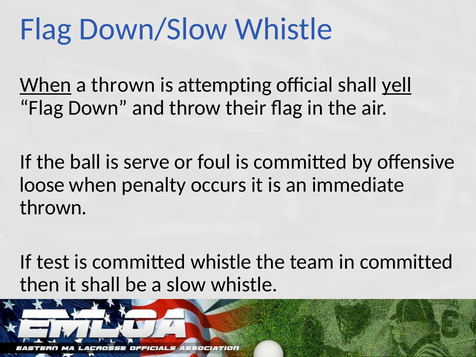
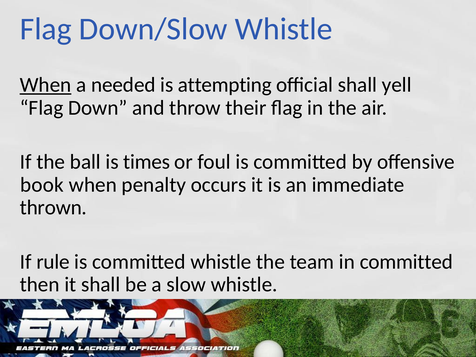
a thrown: thrown -> needed
yell underline: present -> none
serve: serve -> times
loose: loose -> book
test: test -> rule
